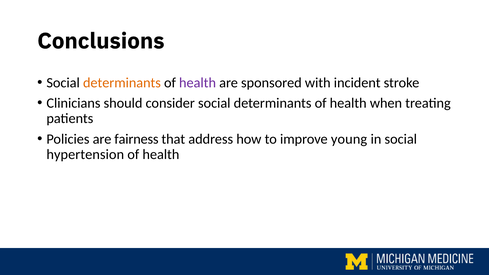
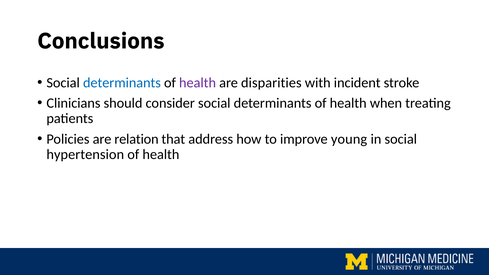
determinants at (122, 83) colour: orange -> blue
sponsored: sponsored -> disparities
fairness: fairness -> relation
